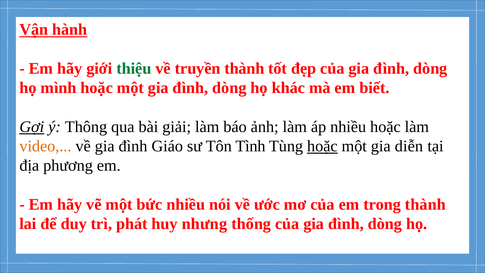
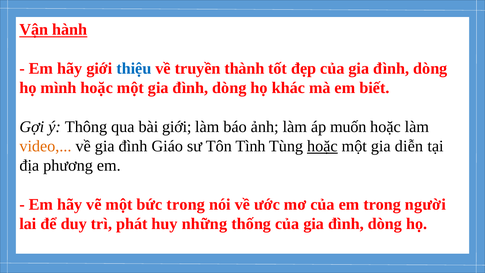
thiệu colour: green -> blue
Gợi underline: present -> none
bài giải: giải -> giới
áp nhiều: nhiều -> muốn
bức nhiều: nhiều -> trong
trong thành: thành -> người
nhưng: nhưng -> những
